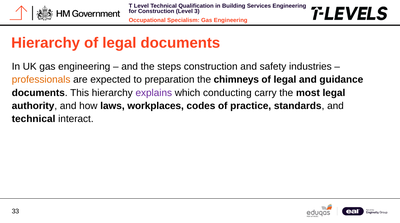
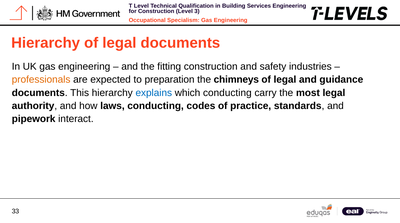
steps: steps -> fitting
explains colour: purple -> blue
laws workplaces: workplaces -> conducting
technical at (34, 119): technical -> pipework
